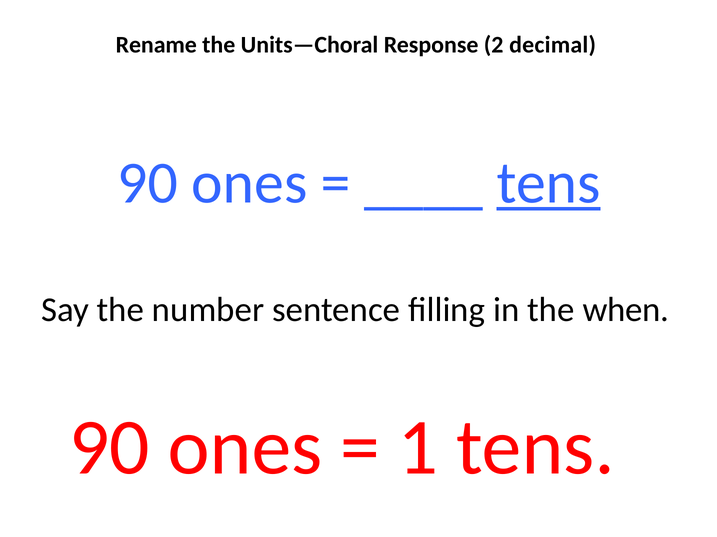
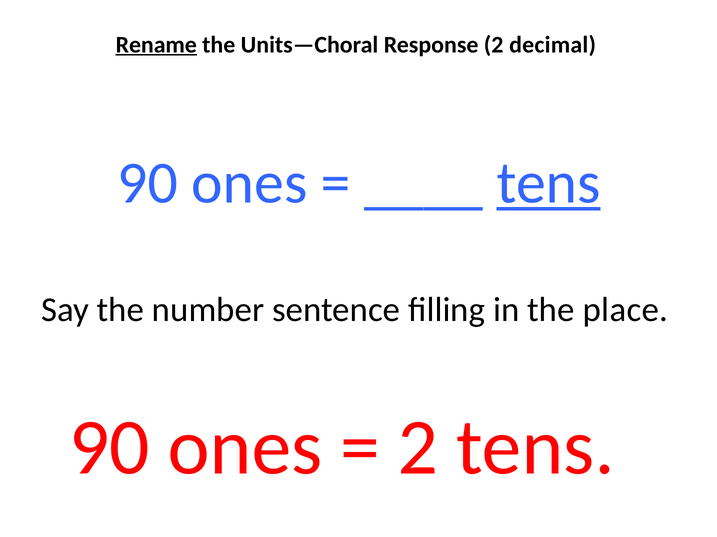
Rename underline: none -> present
when: when -> place
1 at (418, 448): 1 -> 2
